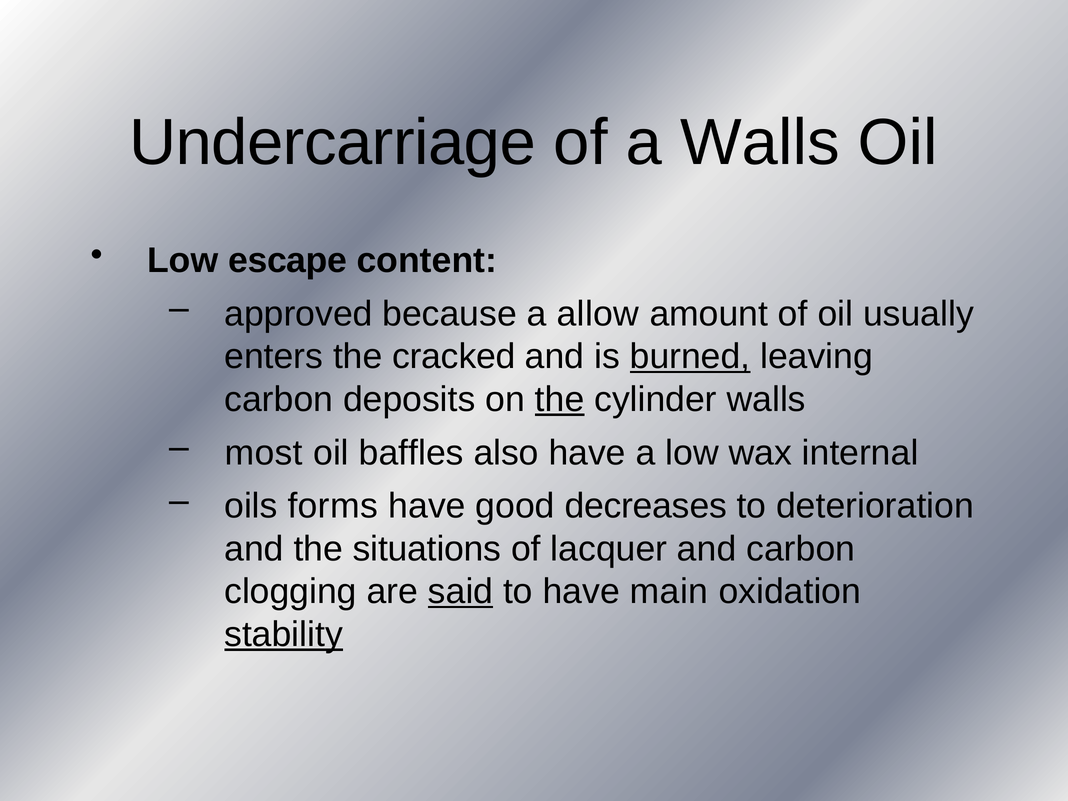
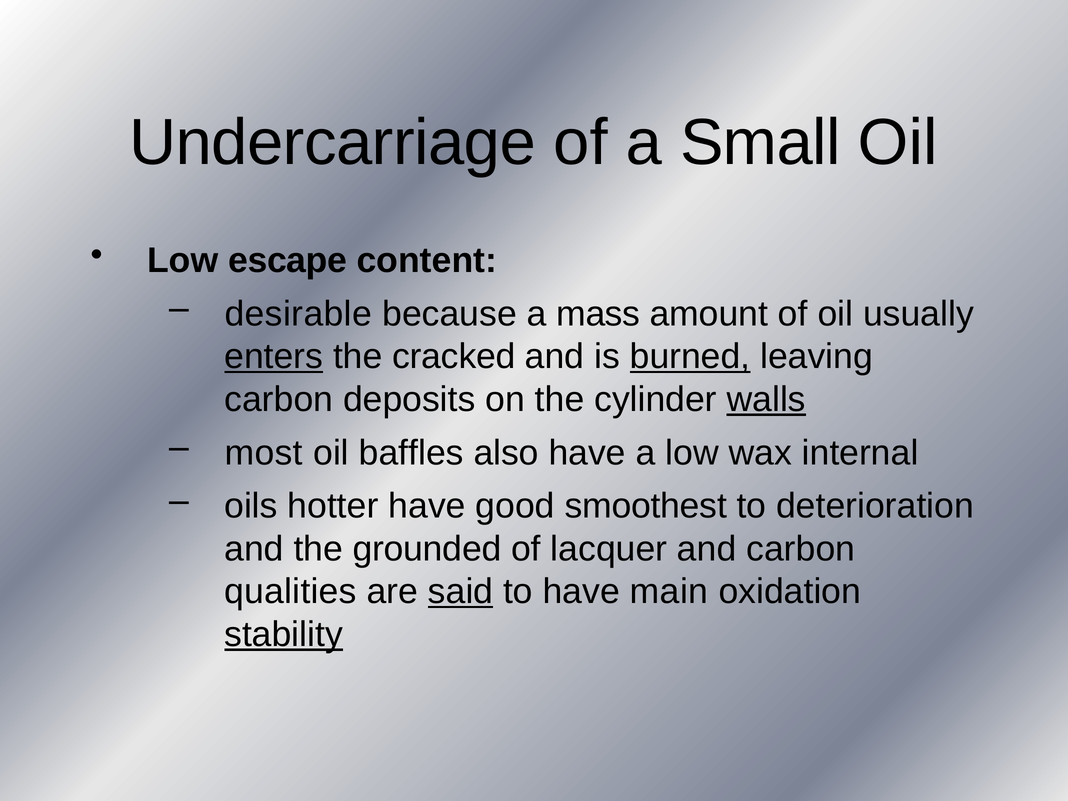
a Walls: Walls -> Small
approved: approved -> desirable
allow: allow -> mass
enters underline: none -> present
the at (560, 399) underline: present -> none
walls at (766, 399) underline: none -> present
forms: forms -> hotter
decreases: decreases -> smoothest
situations: situations -> grounded
clogging: clogging -> qualities
